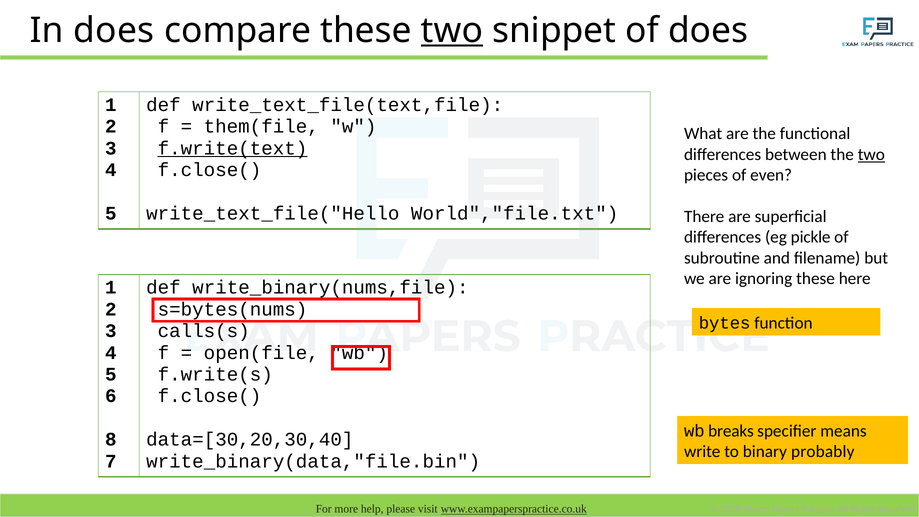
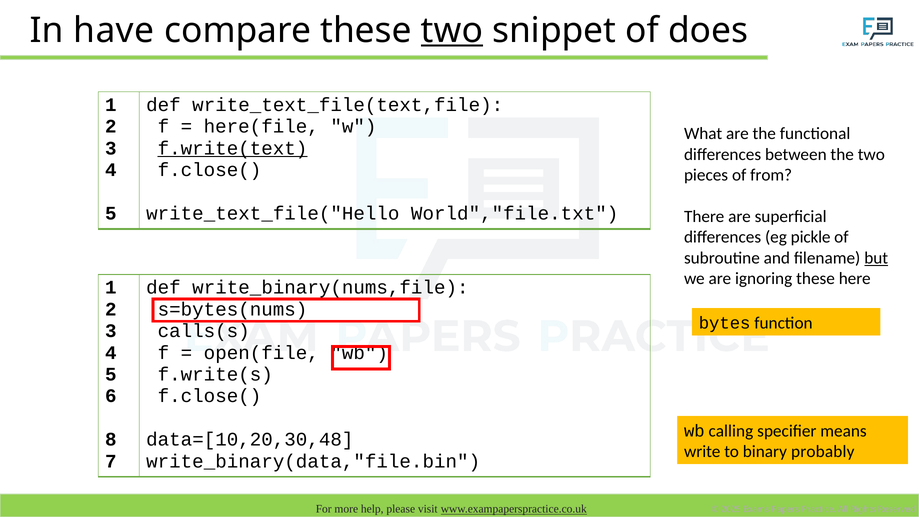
In does: does -> have
them(file: them(file -> here(file
two at (871, 154) underline: present -> none
even: even -> from
but underline: none -> present
breaks: breaks -> calling
data=[30,20,30,40: data=[30,20,30,40 -> data=[10,20,30,48
